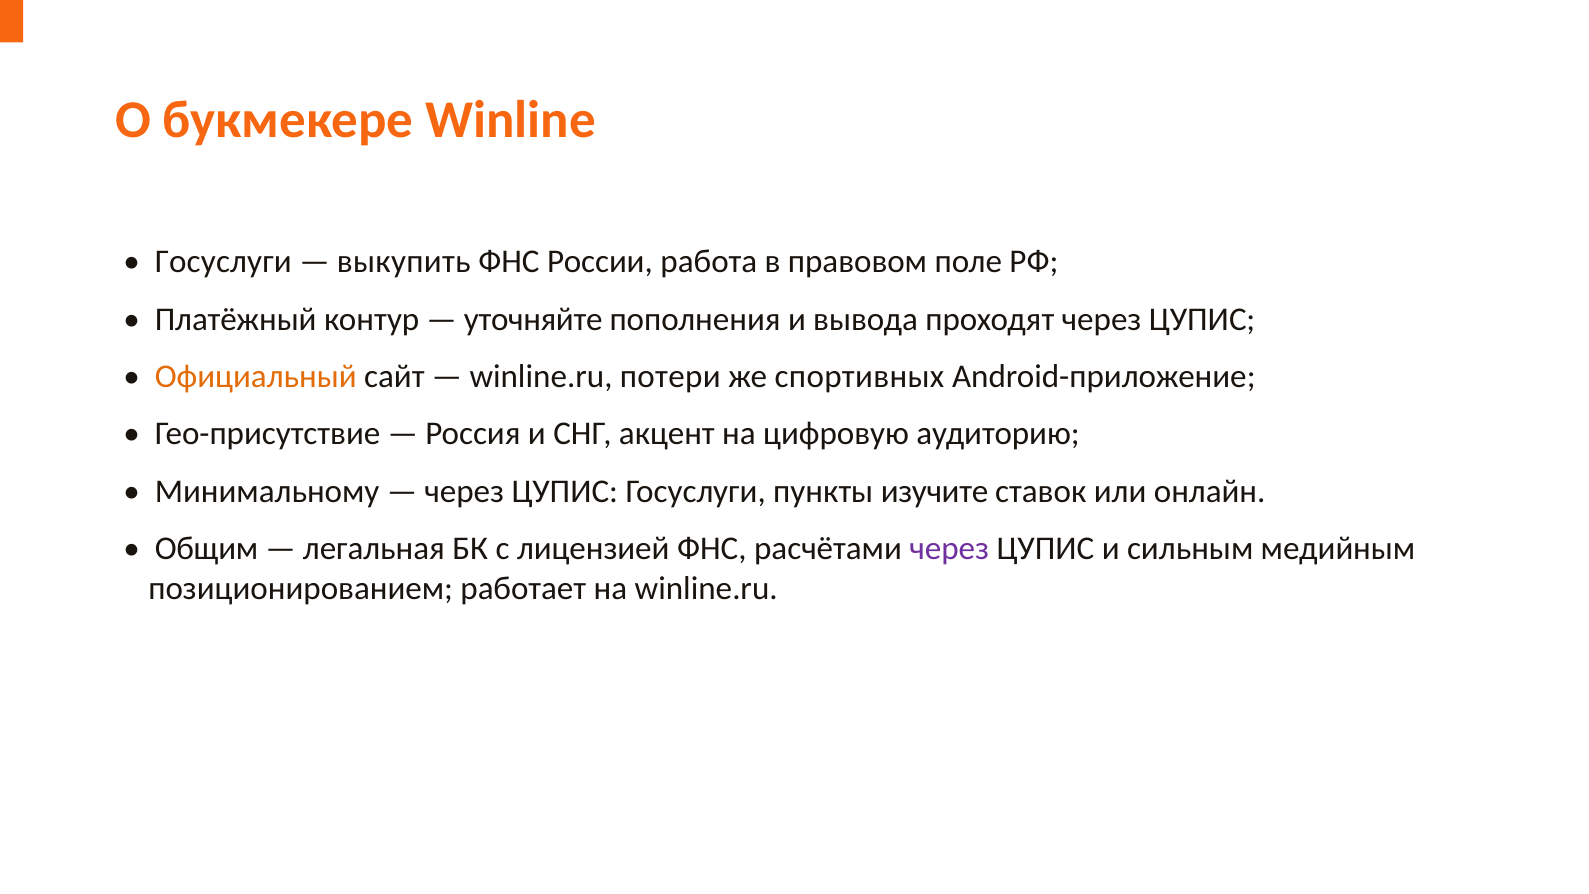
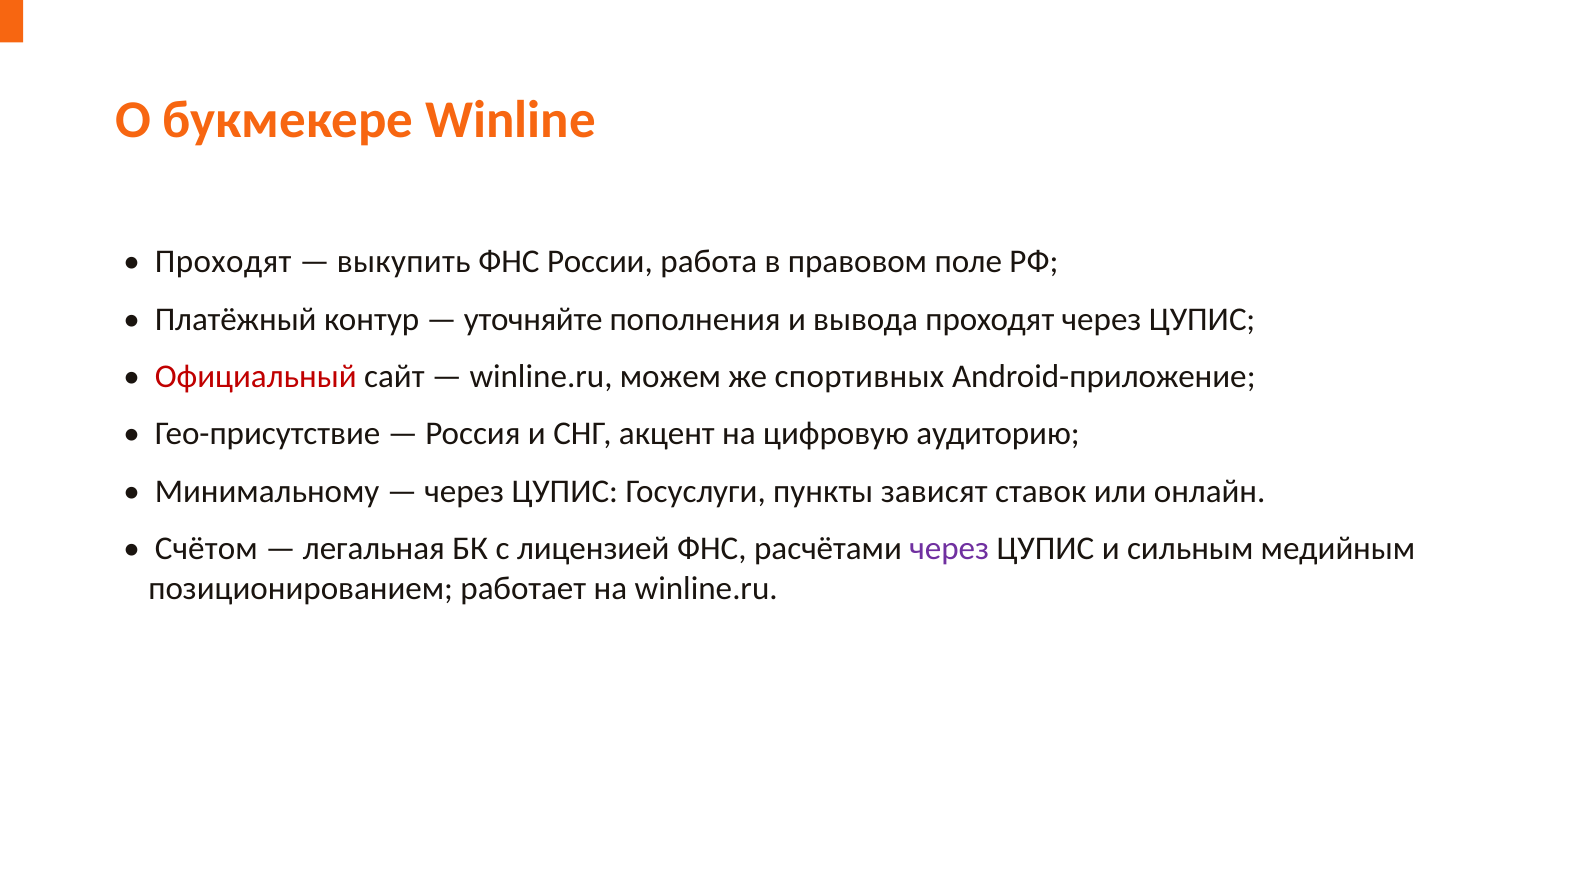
Госуслуги at (223, 262): Госуслуги -> Проходят
Официальный colour: orange -> red
потери: потери -> можем
изучите: изучите -> зависят
Общим: Общим -> Счётом
